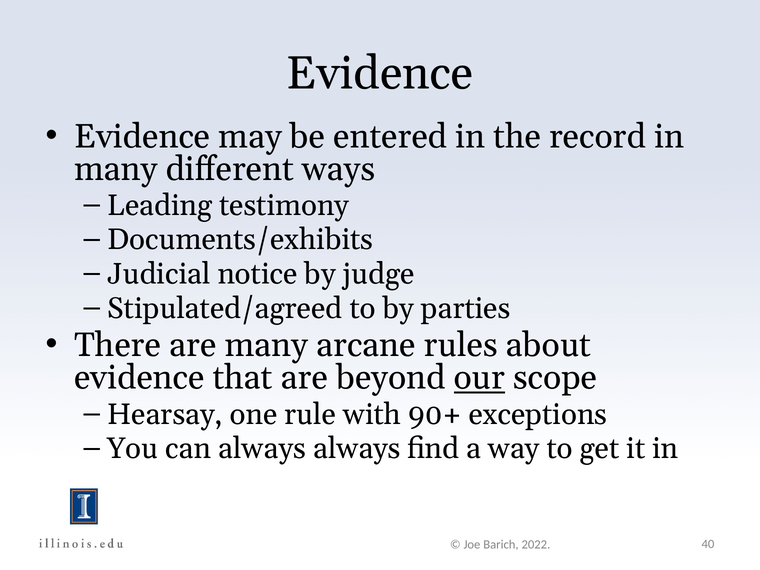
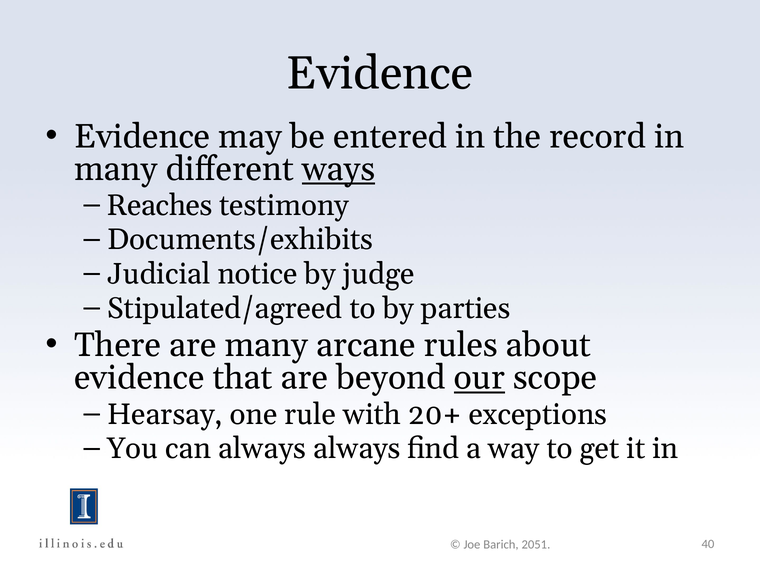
ways underline: none -> present
Leading: Leading -> Reaches
90+: 90+ -> 20+
2022: 2022 -> 2051
